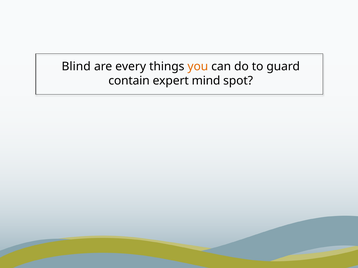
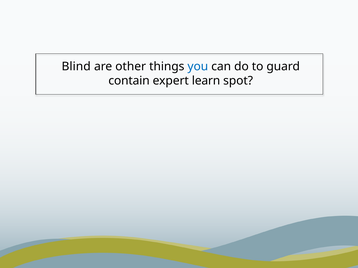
every: every -> other
you colour: orange -> blue
mind: mind -> learn
